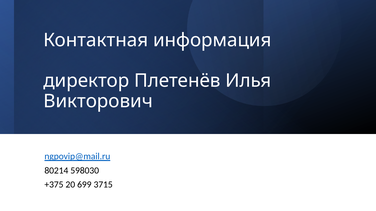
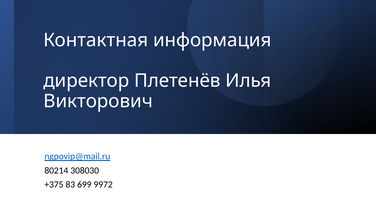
598030: 598030 -> 308030
20: 20 -> 83
3715: 3715 -> 9972
